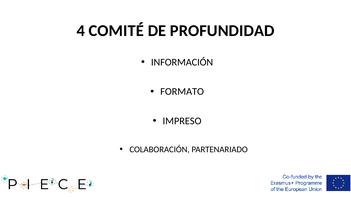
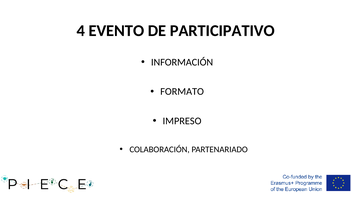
COMITÉ: COMITÉ -> EVENTO
PROFUNDIDAD: PROFUNDIDAD -> PARTICIPATIVO
